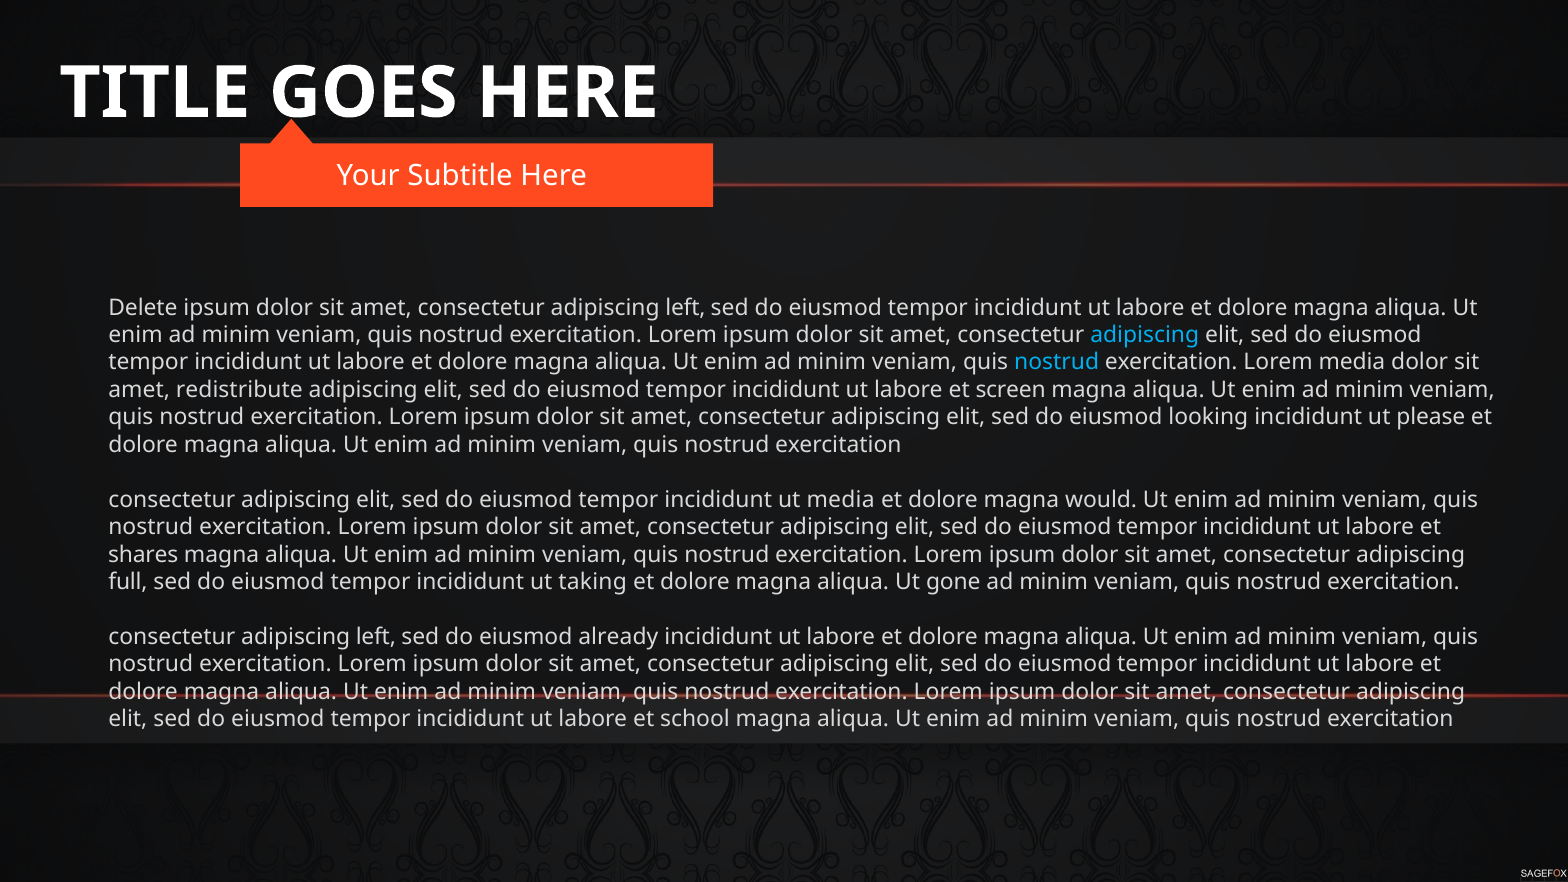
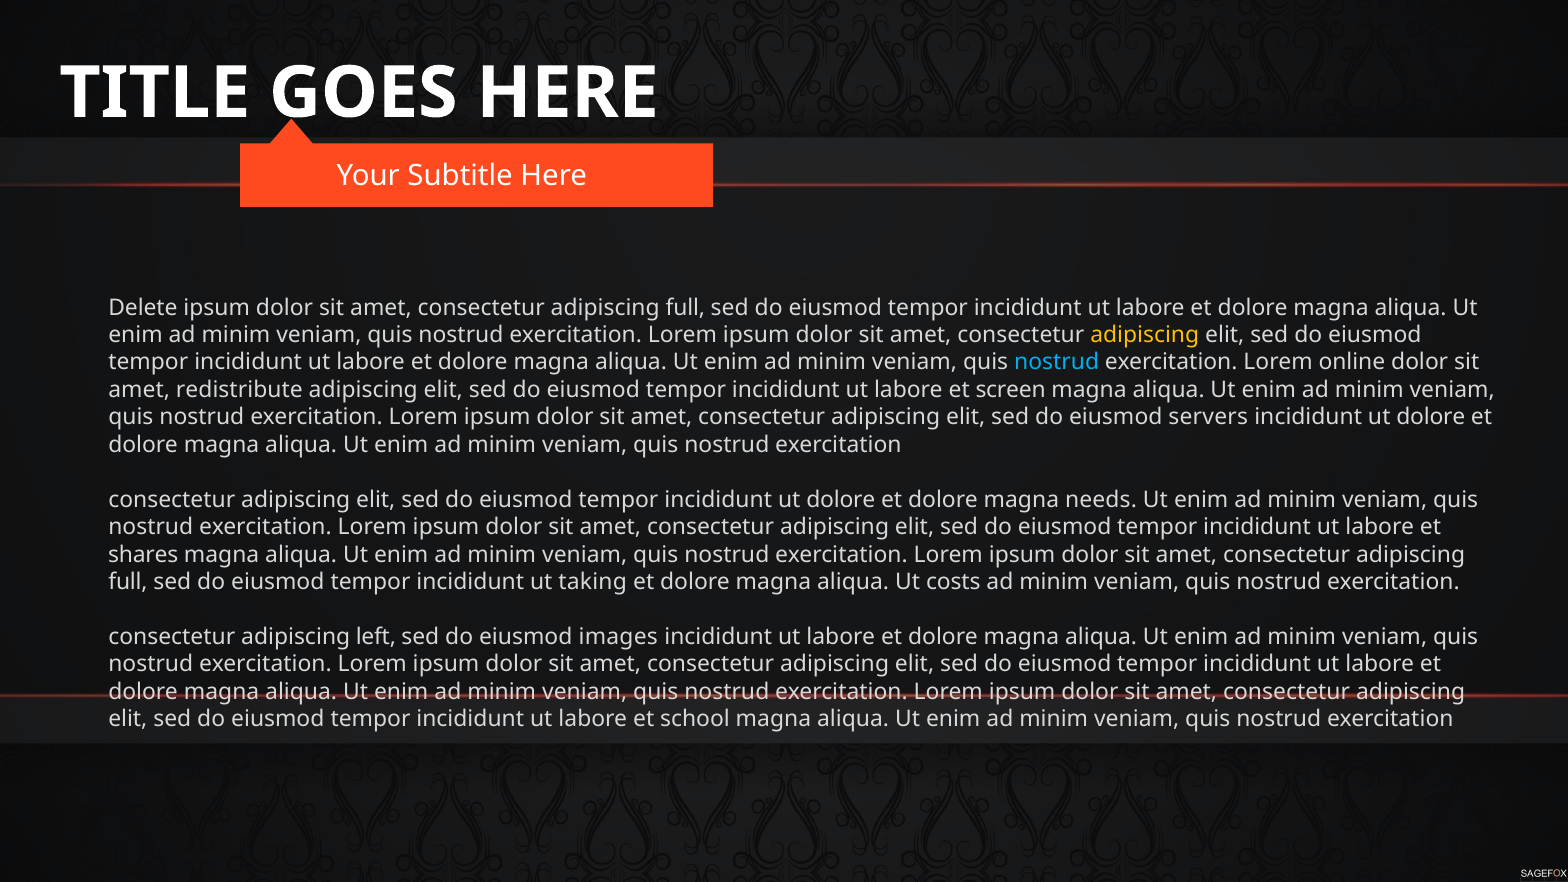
left at (685, 308): left -> full
adipiscing at (1145, 335) colour: light blue -> yellow
Lorem media: media -> online
looking: looking -> servers
please at (1431, 417): please -> dolore
tempor incididunt ut media: media -> dolore
would: would -> needs
gone: gone -> costs
already: already -> images
